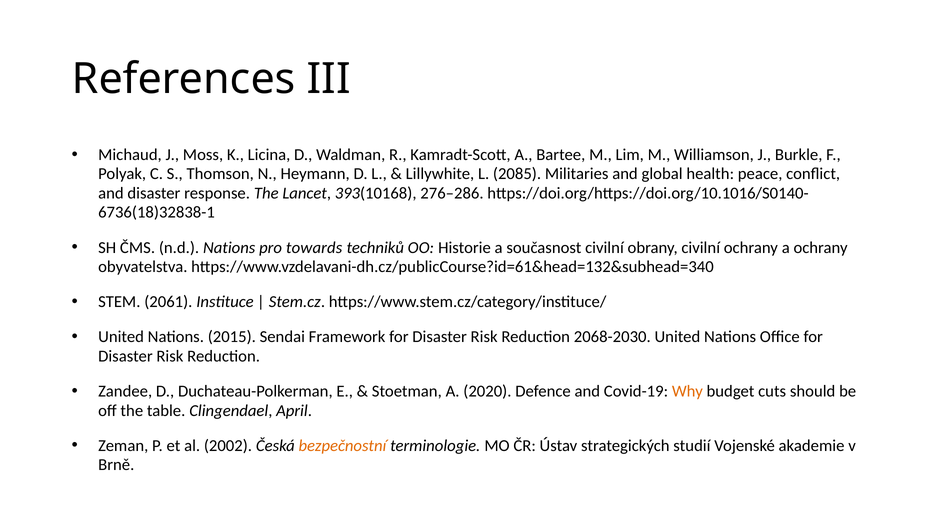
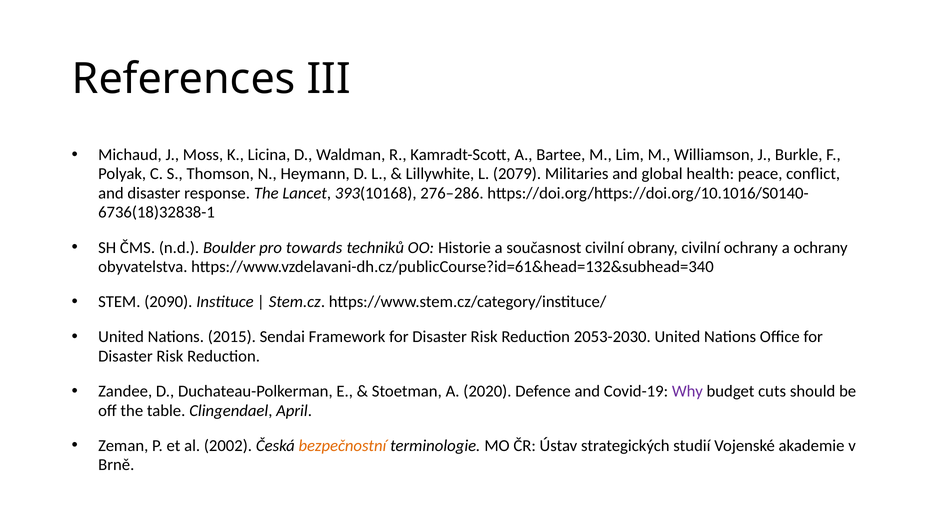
2085: 2085 -> 2079
n.d Nations: Nations -> Boulder
2061: 2061 -> 2090
2068-2030: 2068-2030 -> 2053-2030
Why colour: orange -> purple
